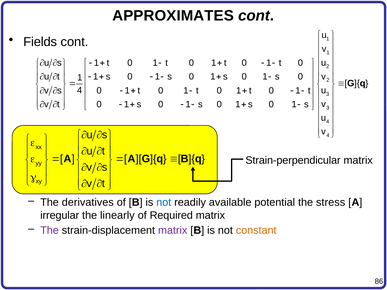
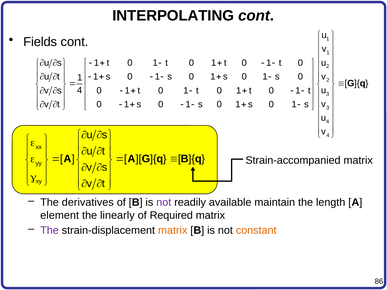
APPROXIMATES: APPROXIMATES -> INTERPOLATING
Strain-perpendicular: Strain-perpendicular -> Strain-accompanied
not at (164, 203) colour: blue -> purple
potential: potential -> maintain
stress: stress -> length
irregular: irregular -> element
matrix at (173, 231) colour: purple -> orange
